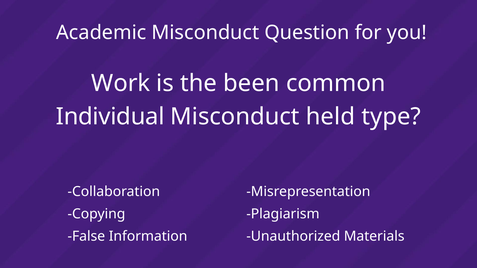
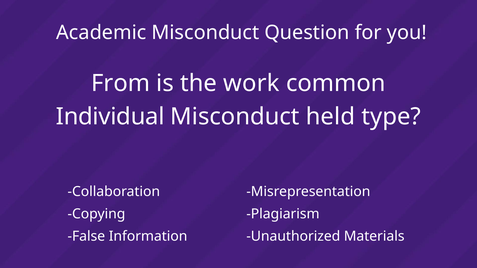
Work: Work -> From
been: been -> work
